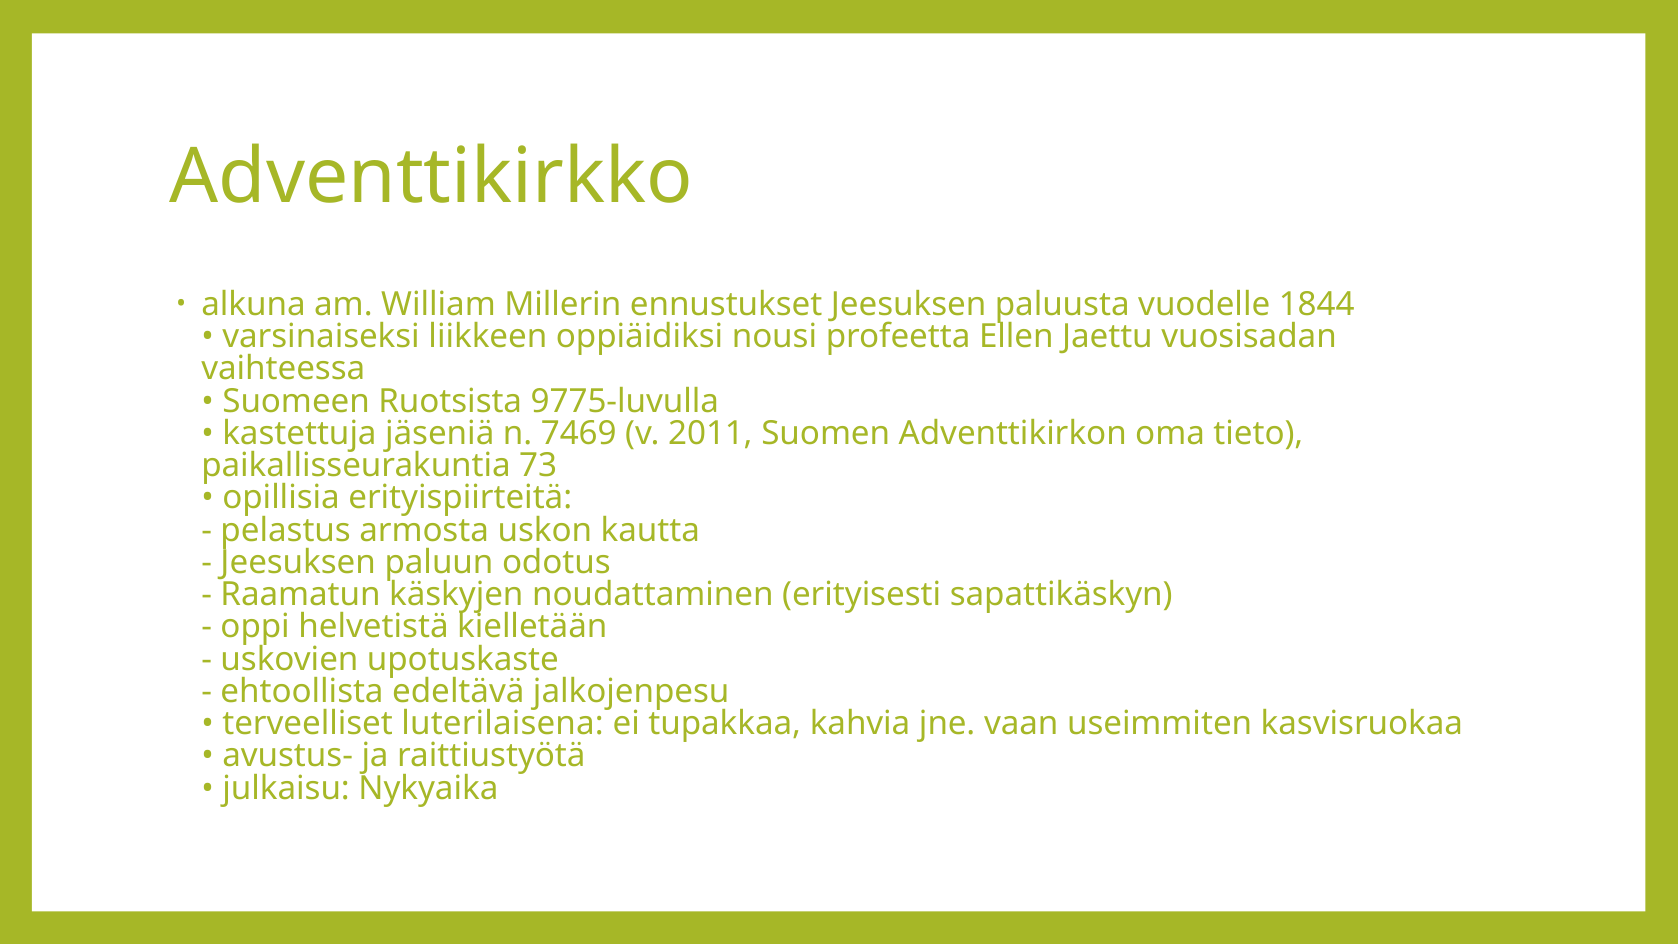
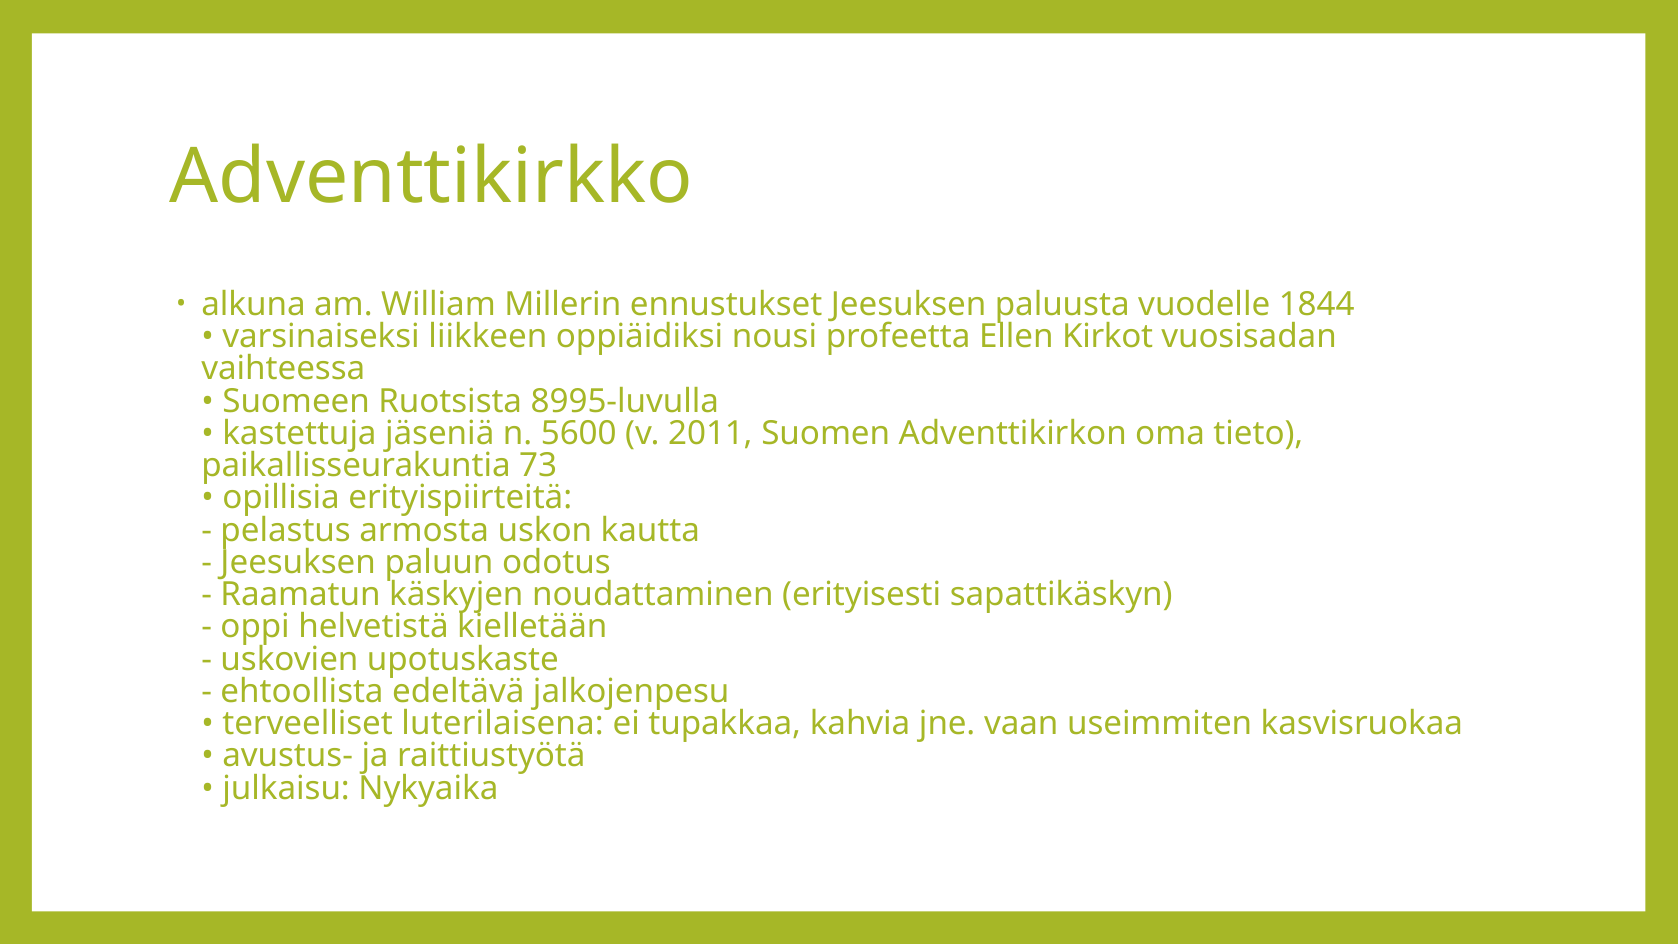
Jaettu: Jaettu -> Kirkot
9775-luvulla: 9775-luvulla -> 8995-luvulla
7469: 7469 -> 5600
